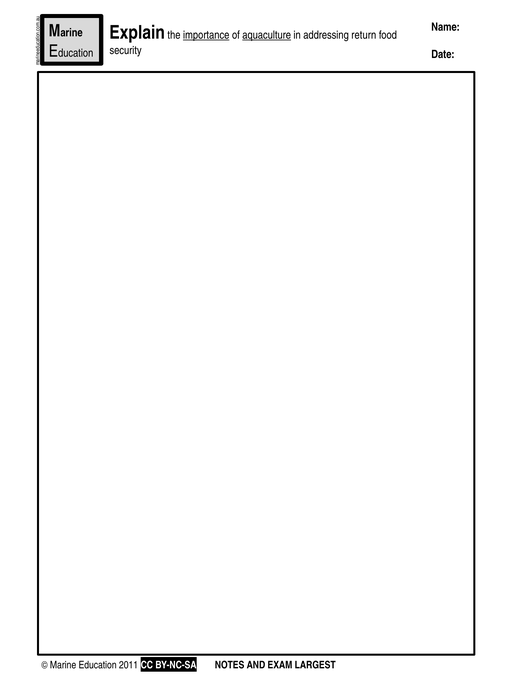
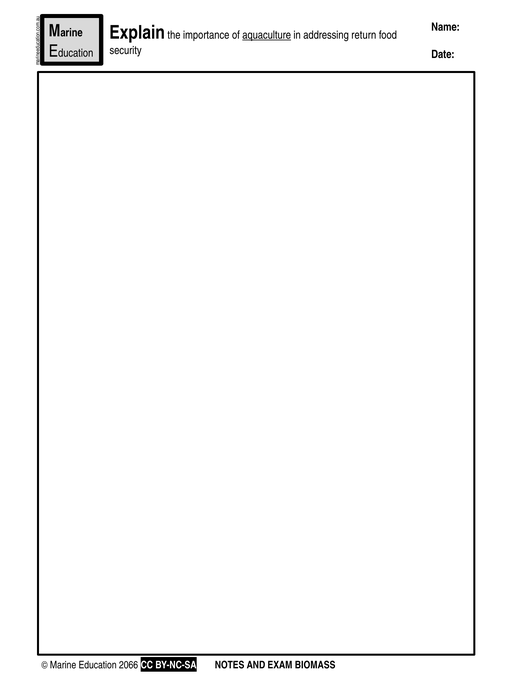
importance underline: present -> none
2011: 2011 -> 2066
LARGEST: LARGEST -> BIOMASS
